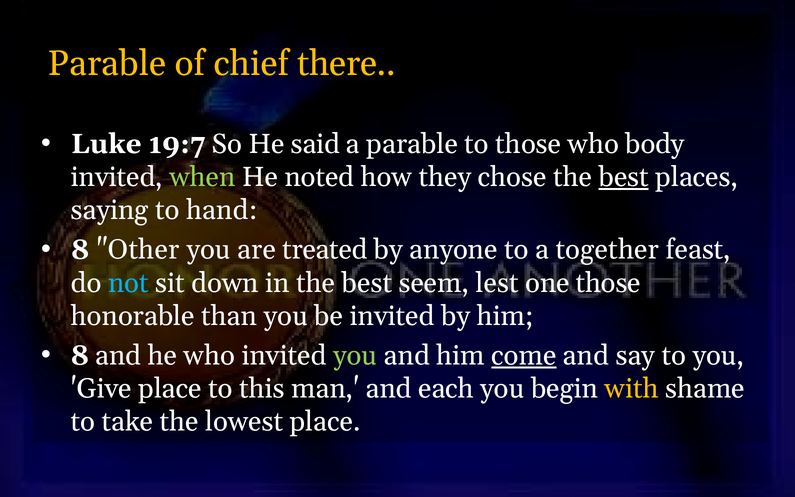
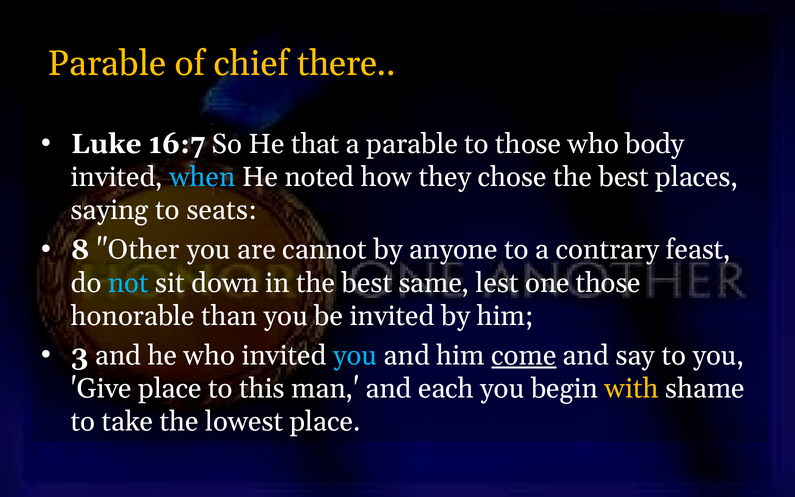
19:7: 19:7 -> 16:7
said: said -> that
when colour: light green -> light blue
best at (624, 177) underline: present -> none
hand: hand -> seats
treated: treated -> cannot
together: together -> contrary
seem: seem -> same
8 at (80, 355): 8 -> 3
you at (355, 355) colour: light green -> light blue
